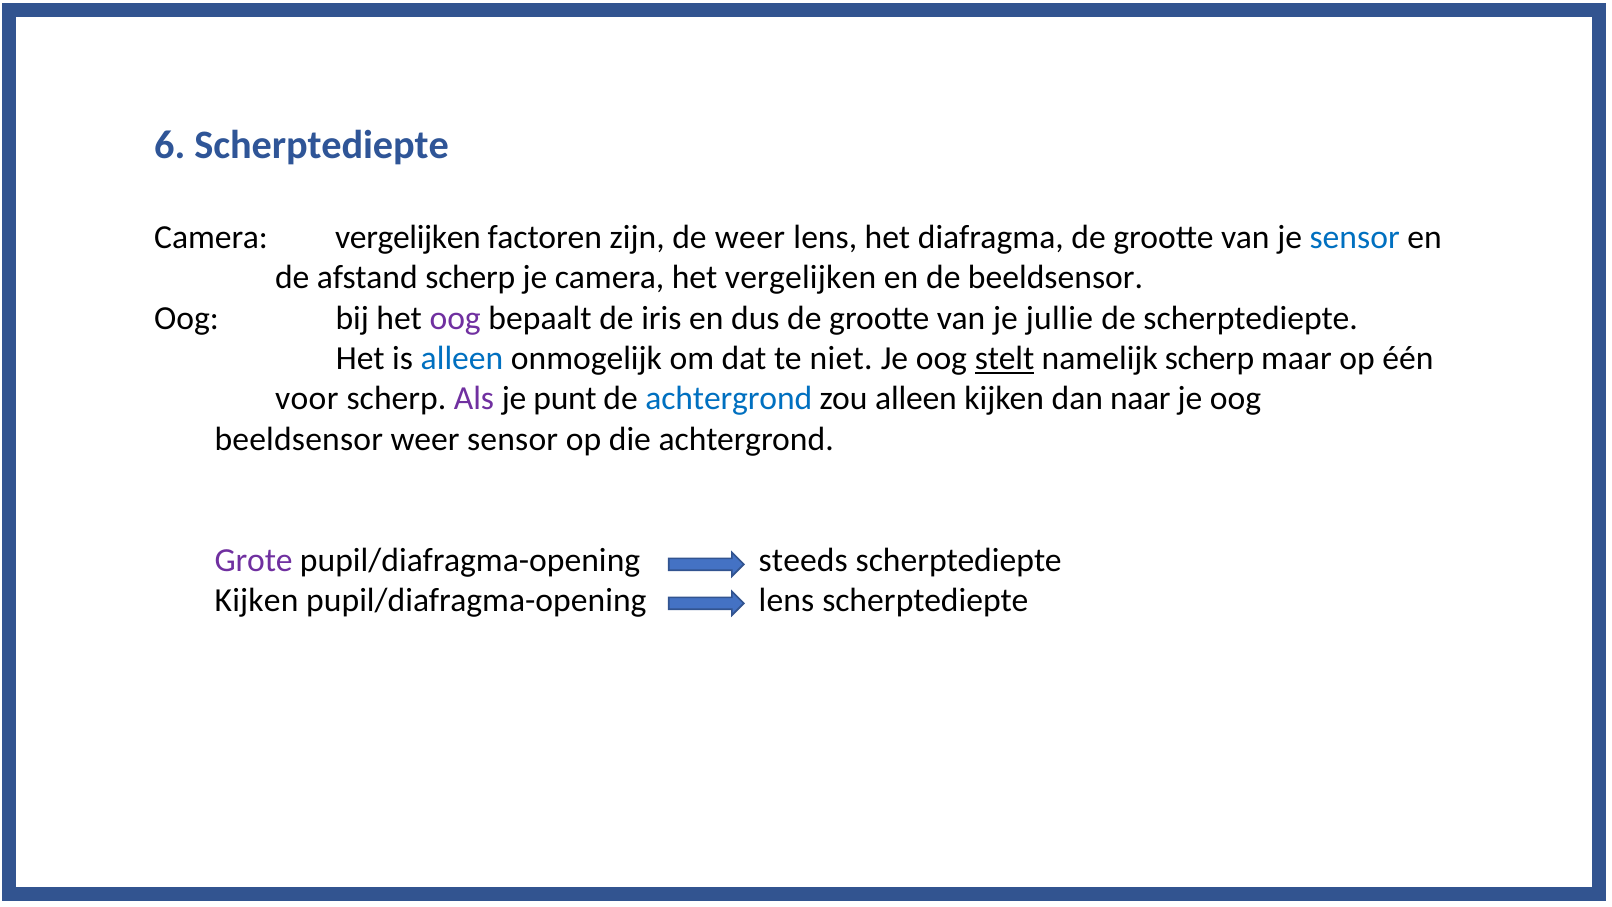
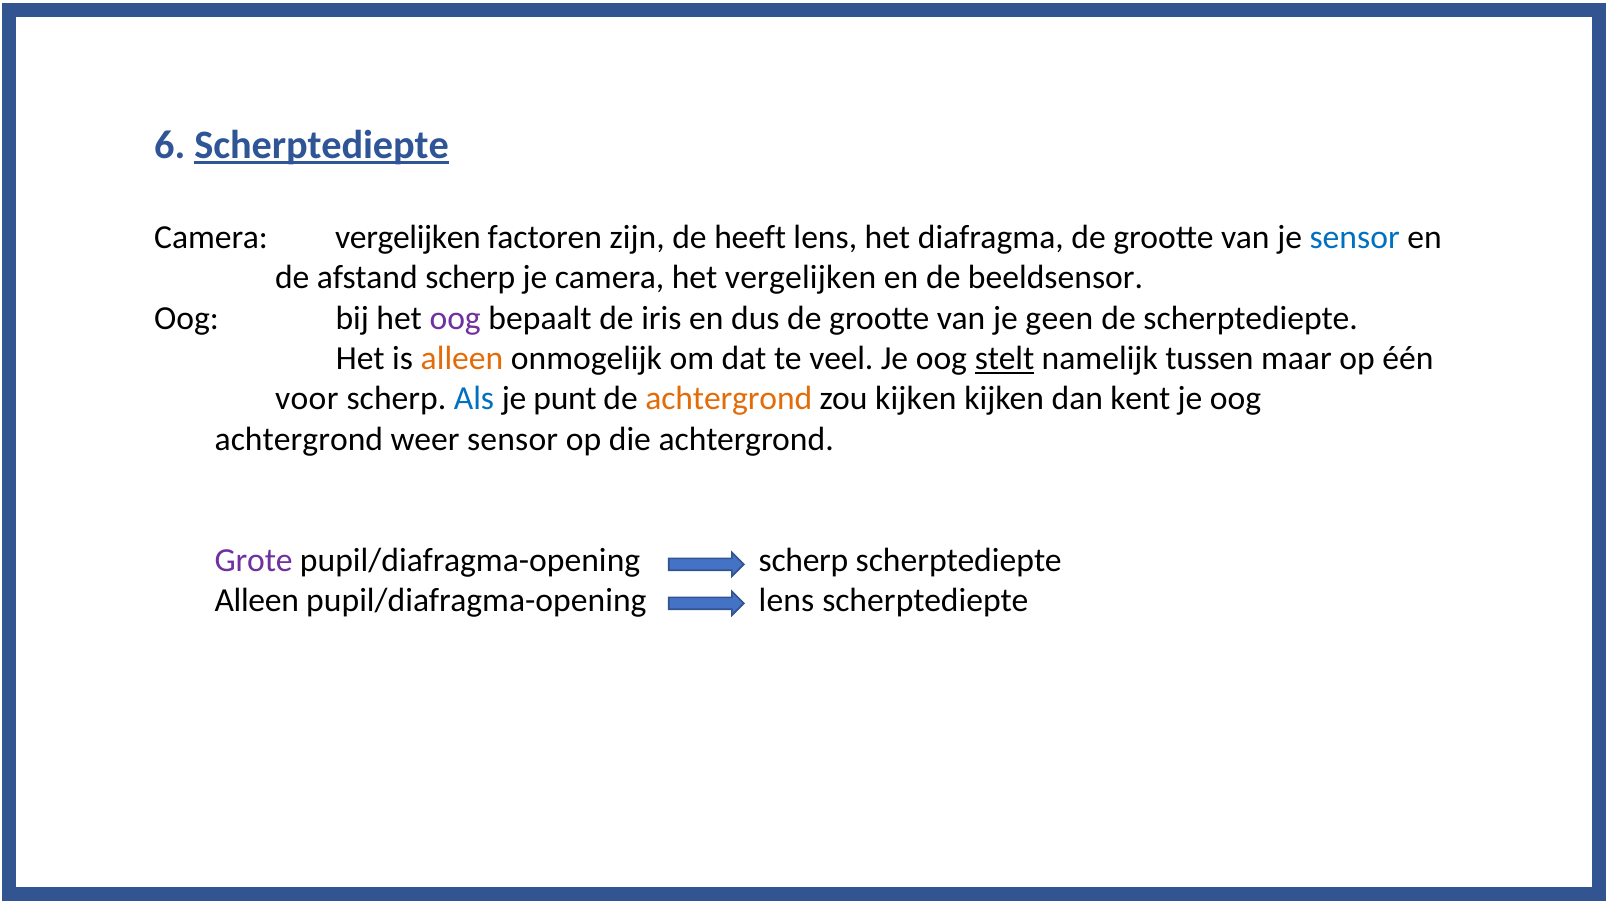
Scherptediepte at (322, 145) underline: none -> present
de weer: weer -> heeft
jullie: jullie -> geen
alleen at (462, 358) colour: blue -> orange
niet: niet -> veel
namelijk scherp: scherp -> tussen
Als colour: purple -> blue
achtergrond at (729, 399) colour: blue -> orange
zou alleen: alleen -> kijken
naar: naar -> kent
beeldsensor at (299, 439): beeldsensor -> achtergrond
pupil/diafragma-opening steeds: steeds -> scherp
Kijken at (257, 600): Kijken -> Alleen
